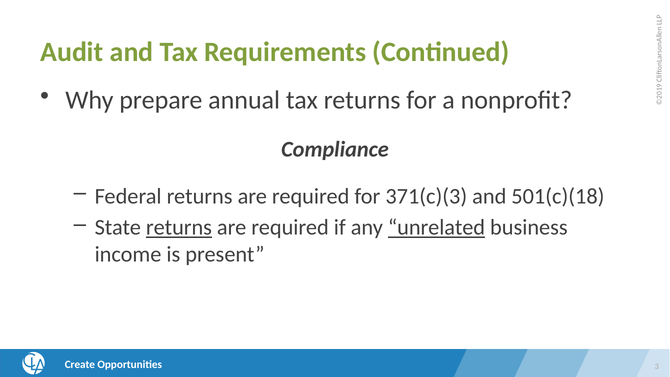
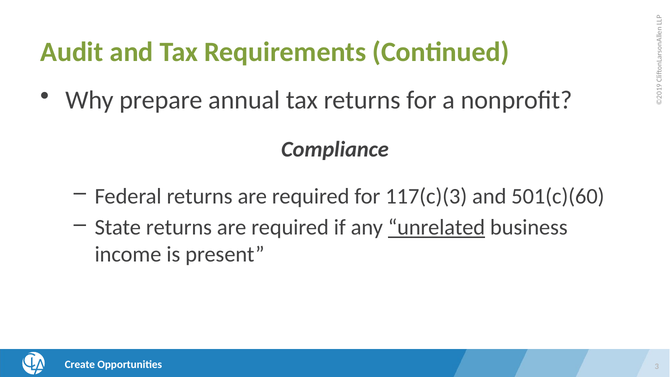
371(c)(3: 371(c)(3 -> 117(c)(3
501(c)(18: 501(c)(18 -> 501(c)(60
returns at (179, 227) underline: present -> none
